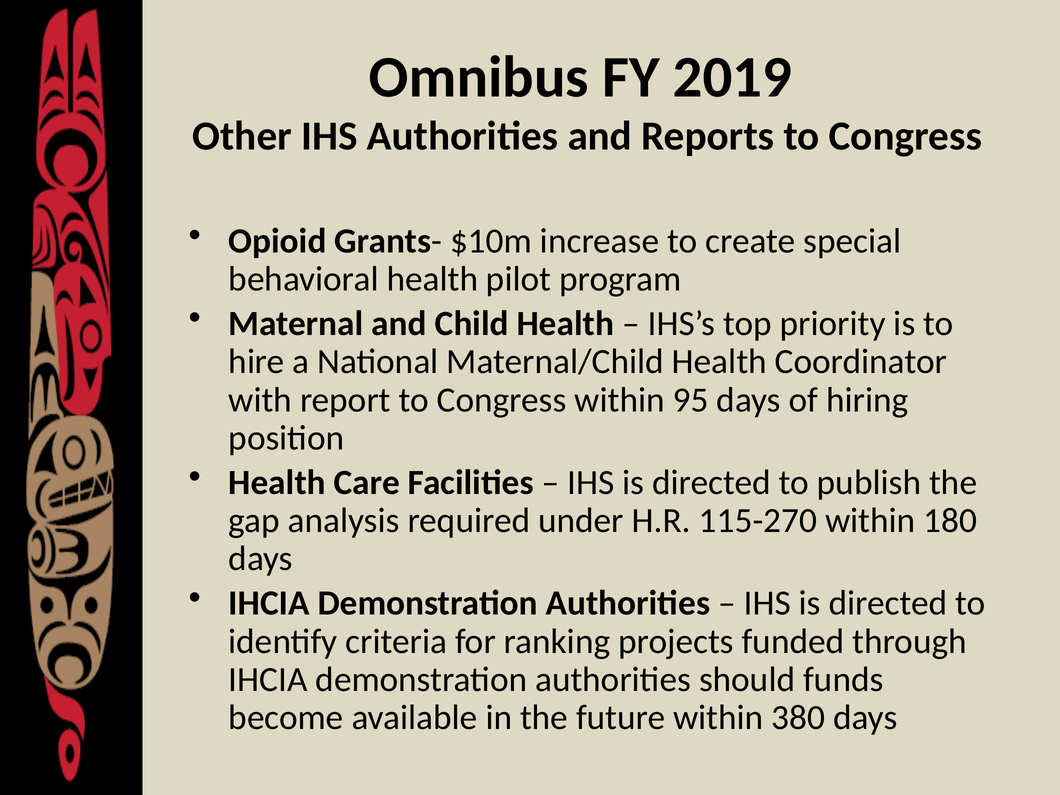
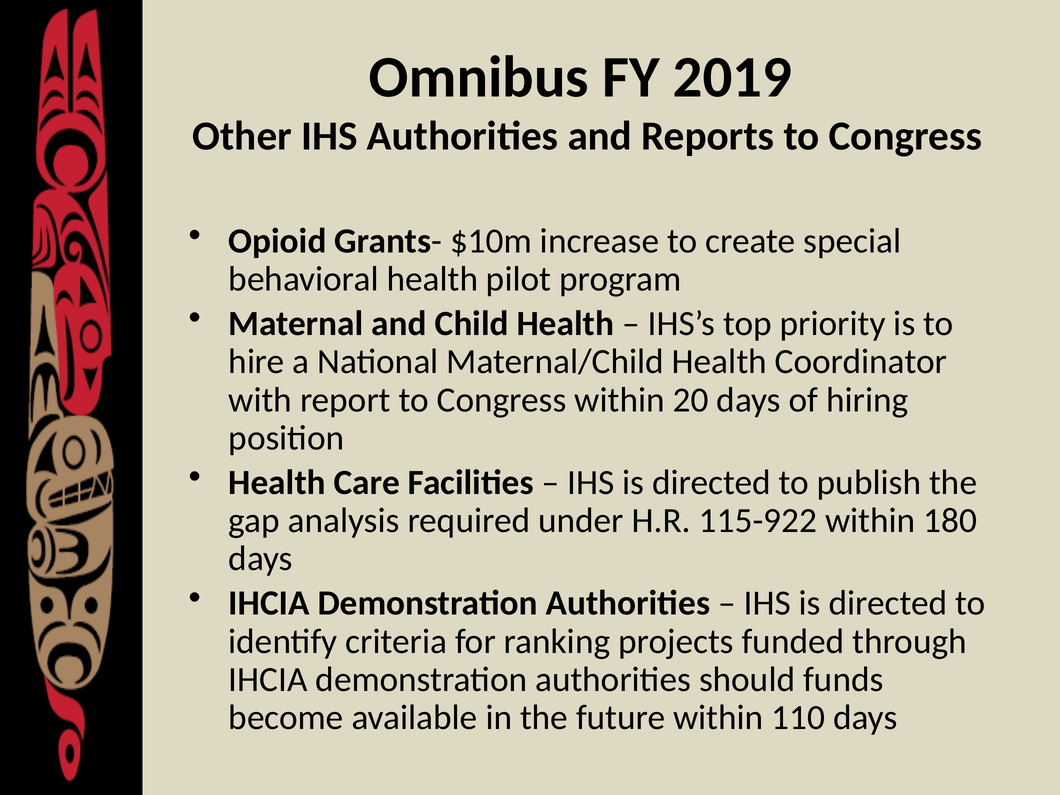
95: 95 -> 20
115-270: 115-270 -> 115-922
380: 380 -> 110
